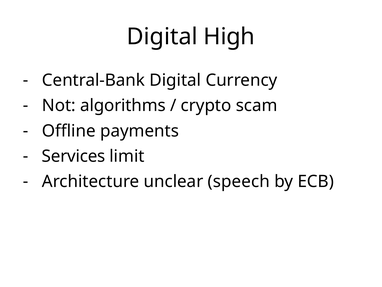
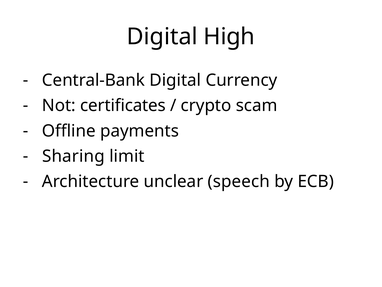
algorithms: algorithms -> certificates
Services: Services -> Sharing
